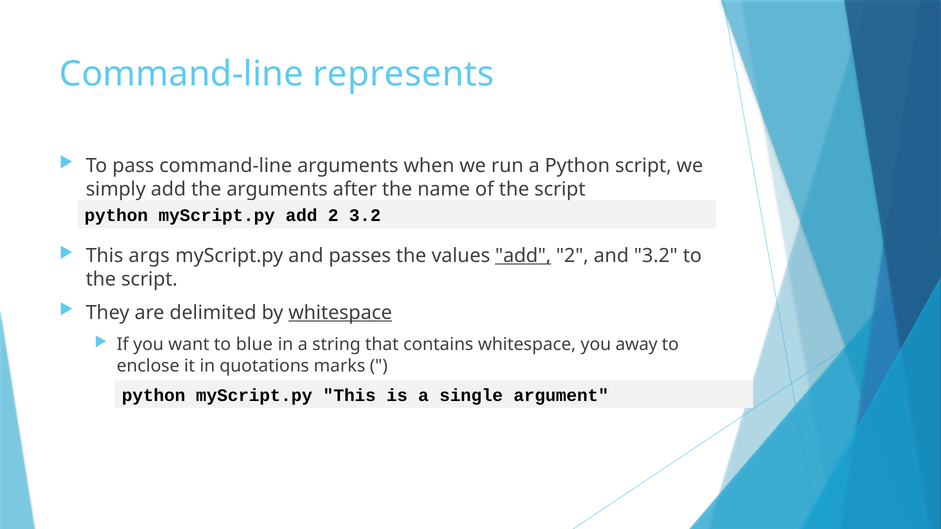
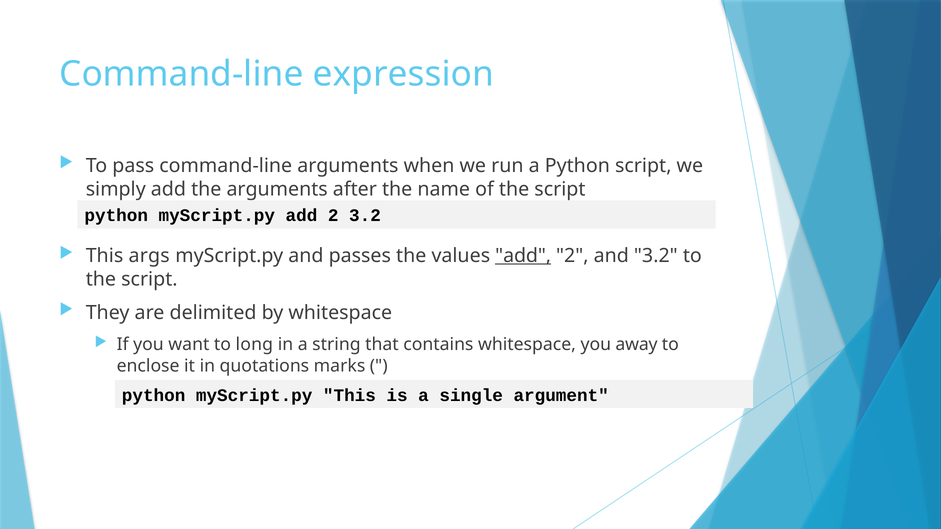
represents: represents -> expression
whitespace at (340, 313) underline: present -> none
blue: blue -> long
